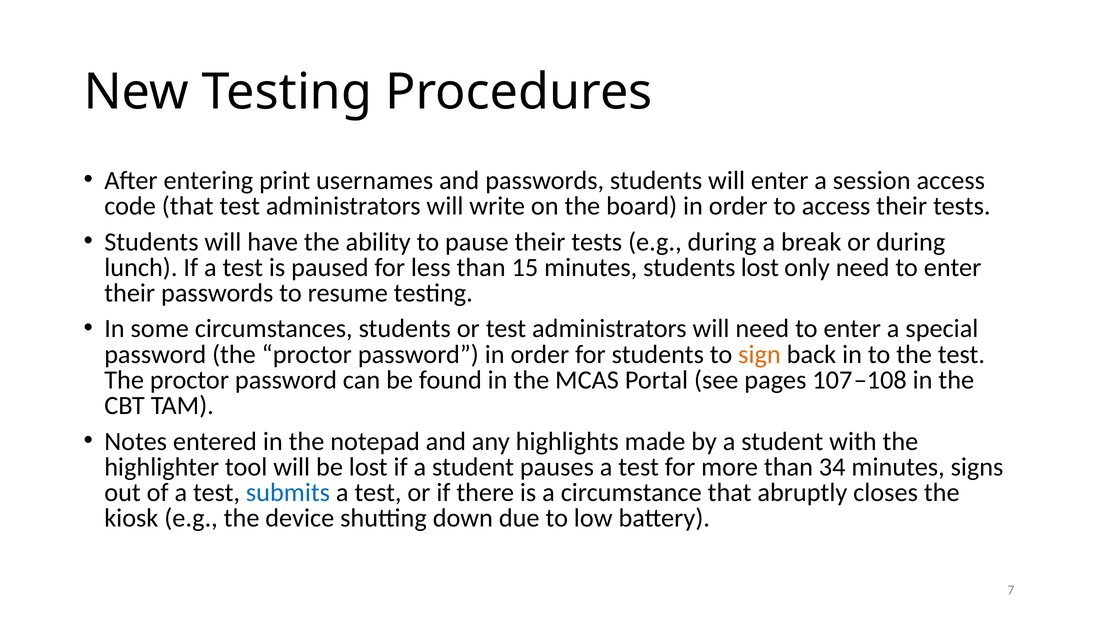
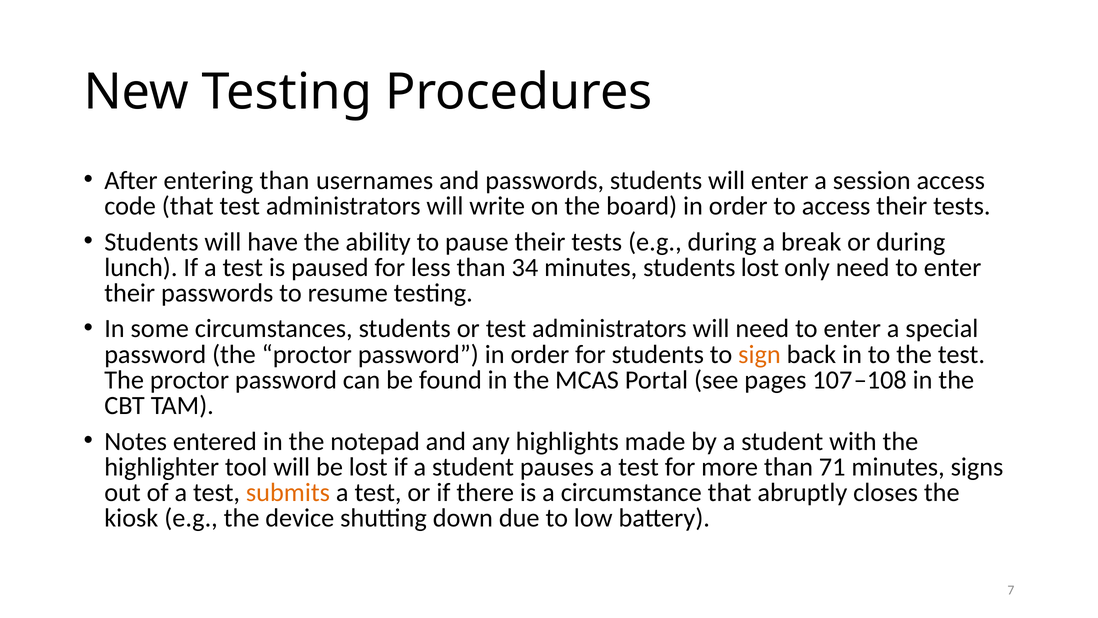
entering print: print -> than
15: 15 -> 34
34: 34 -> 71
submits colour: blue -> orange
